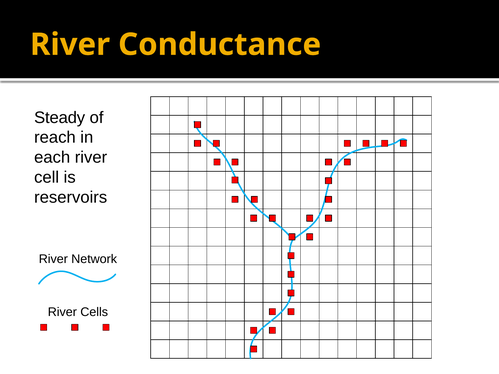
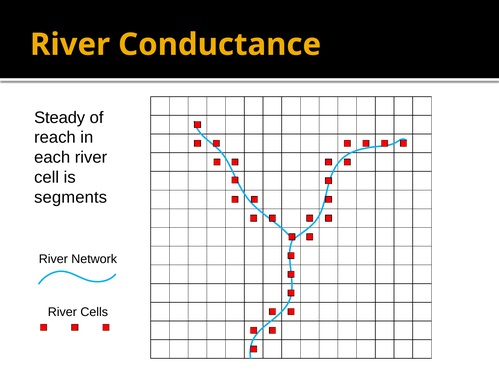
reservoirs: reservoirs -> segments
